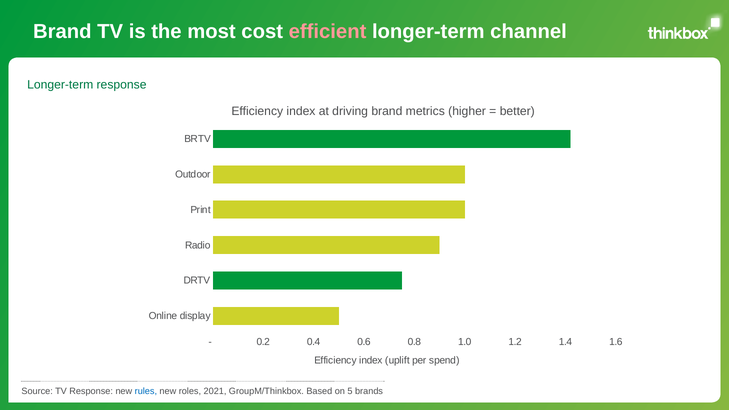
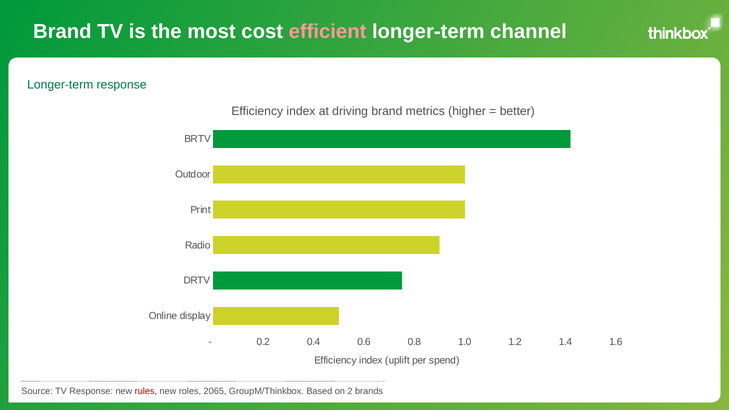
rules colour: blue -> red
2021: 2021 -> 2065
5: 5 -> 2
